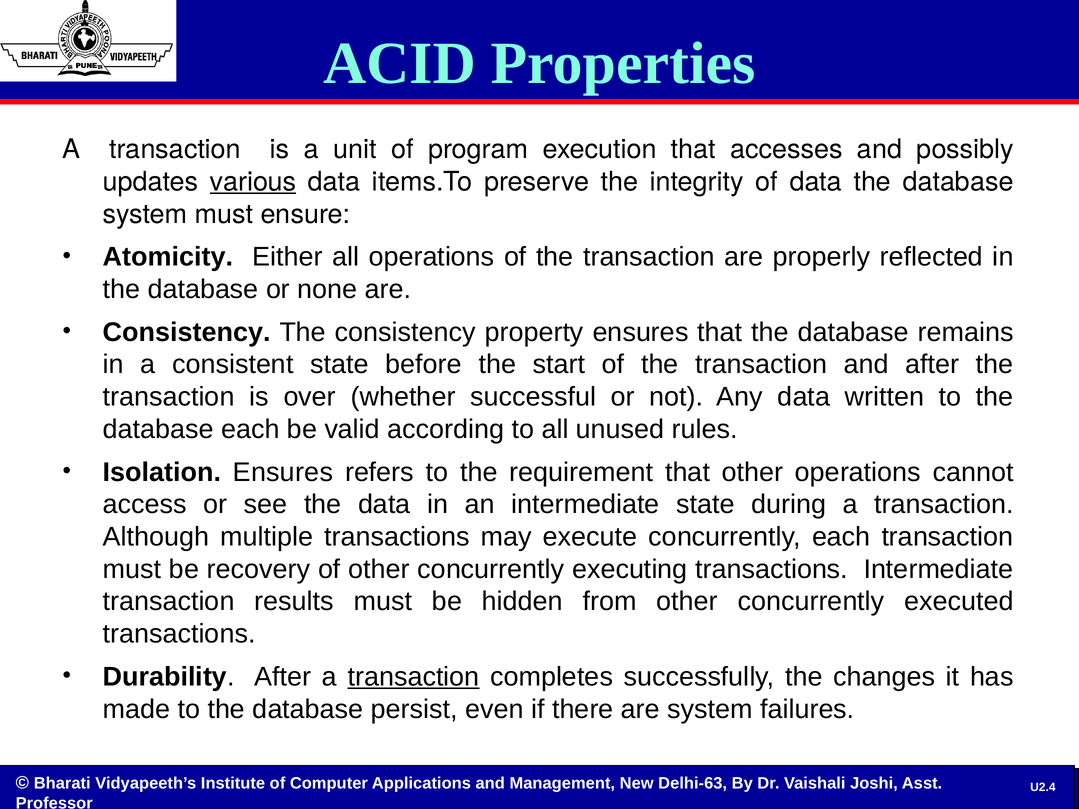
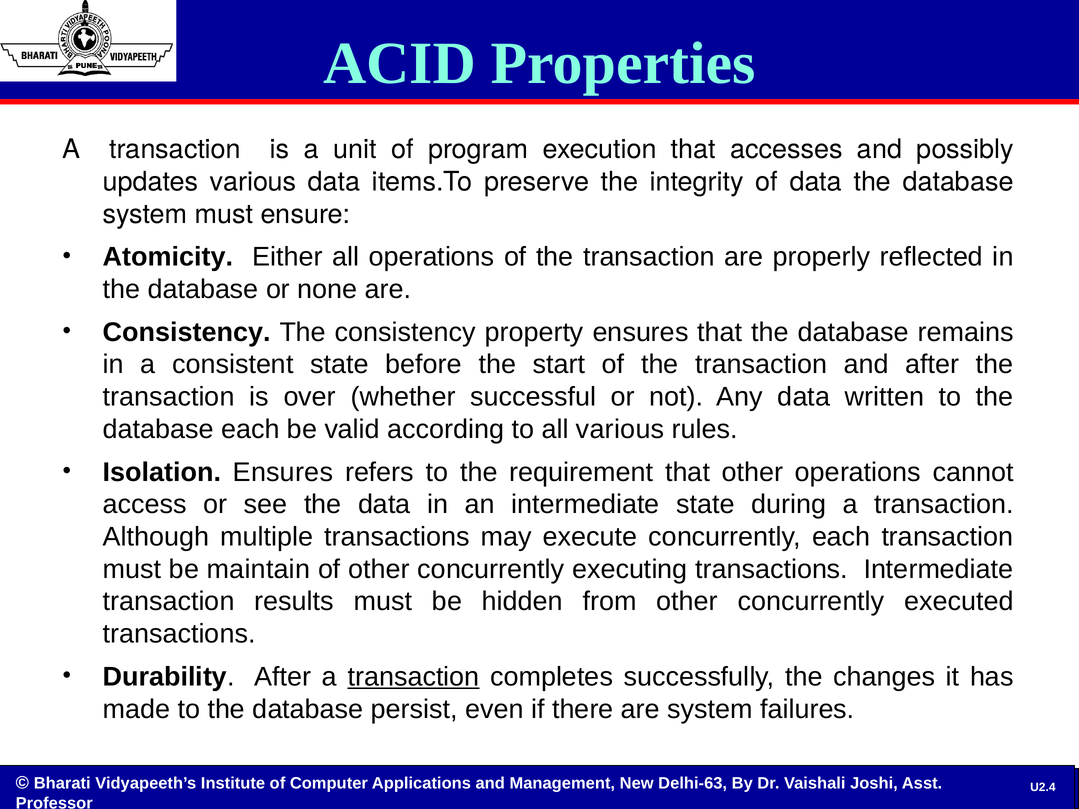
various at (253, 182) underline: present -> none
all unused: unused -> various
recovery: recovery -> maintain
